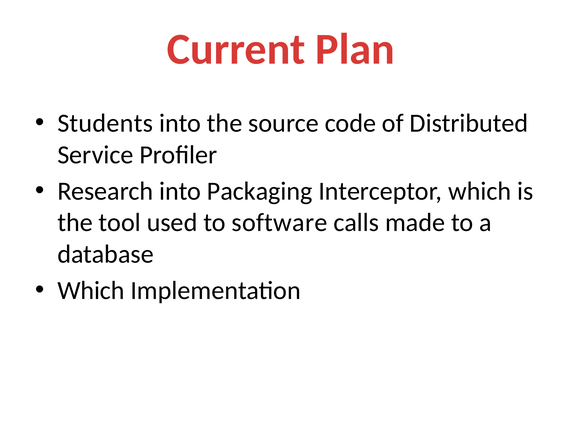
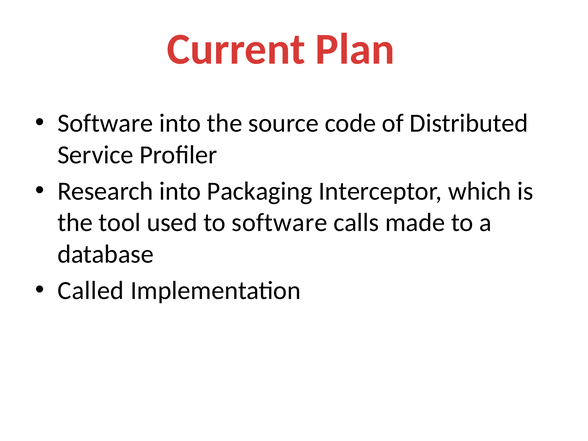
Students at (105, 123): Students -> Software
Which at (91, 291): Which -> Called
